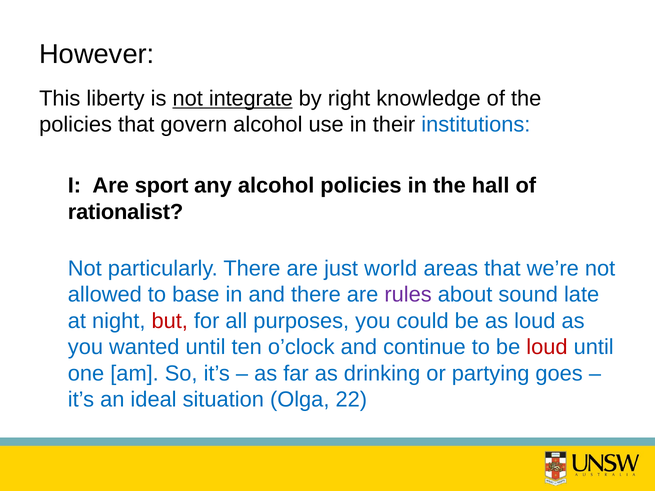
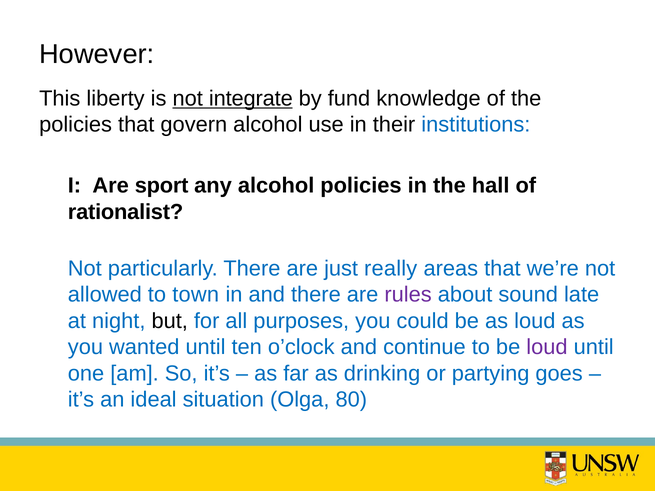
right: right -> fund
world: world -> really
base: base -> town
but colour: red -> black
loud at (547, 347) colour: red -> purple
22: 22 -> 80
